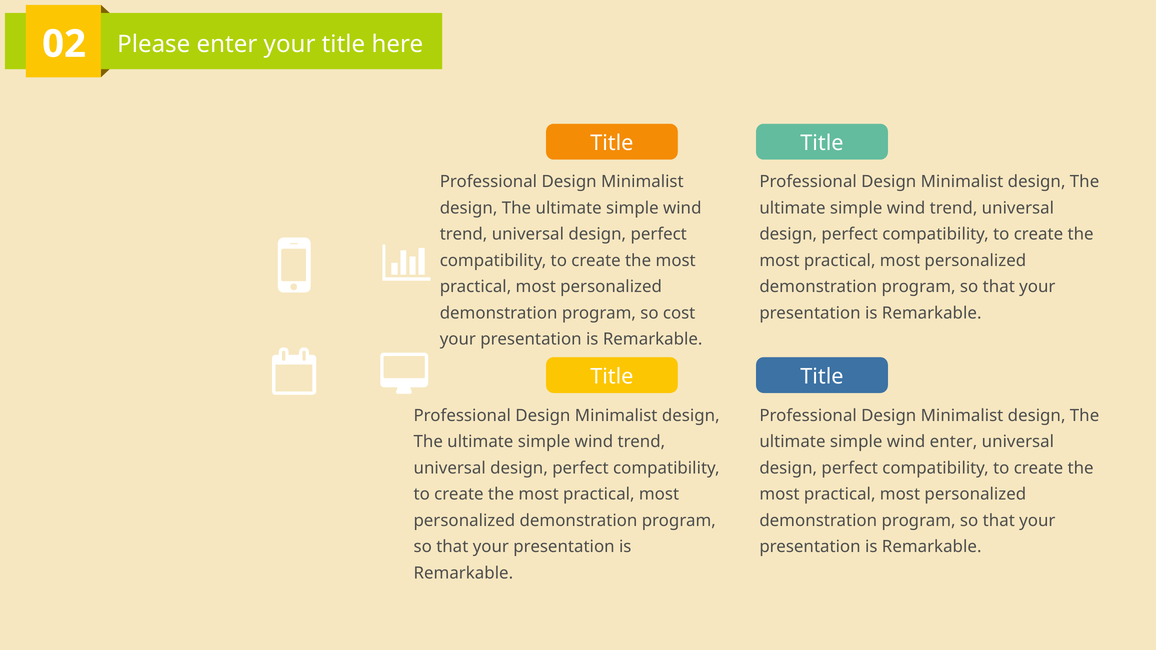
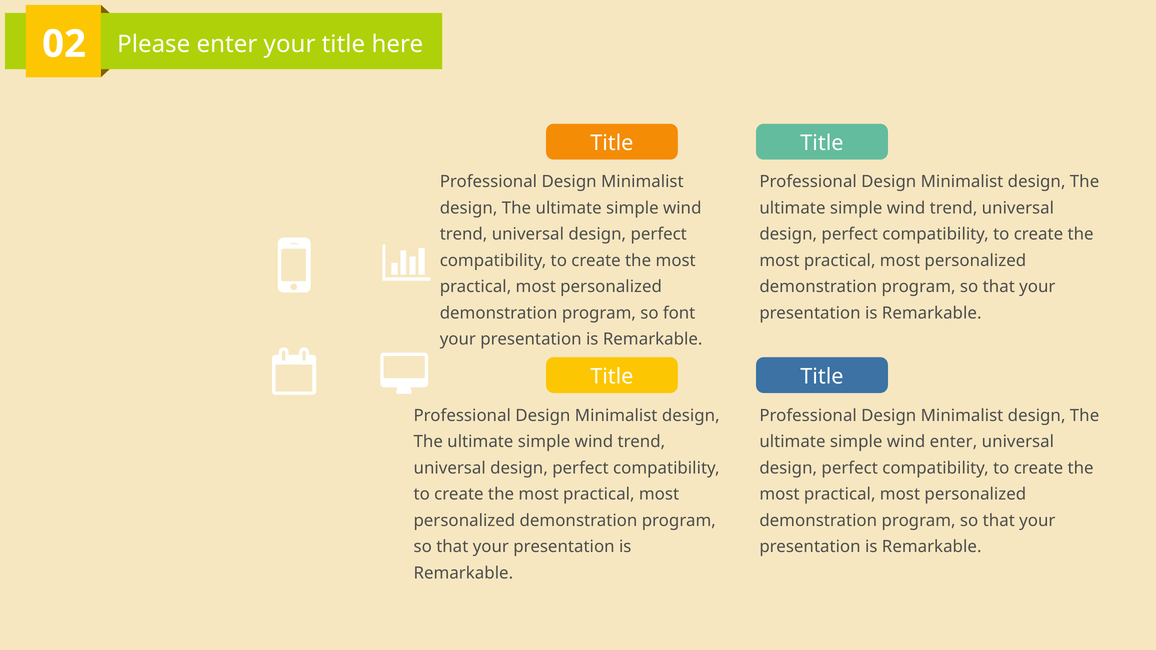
cost: cost -> font
